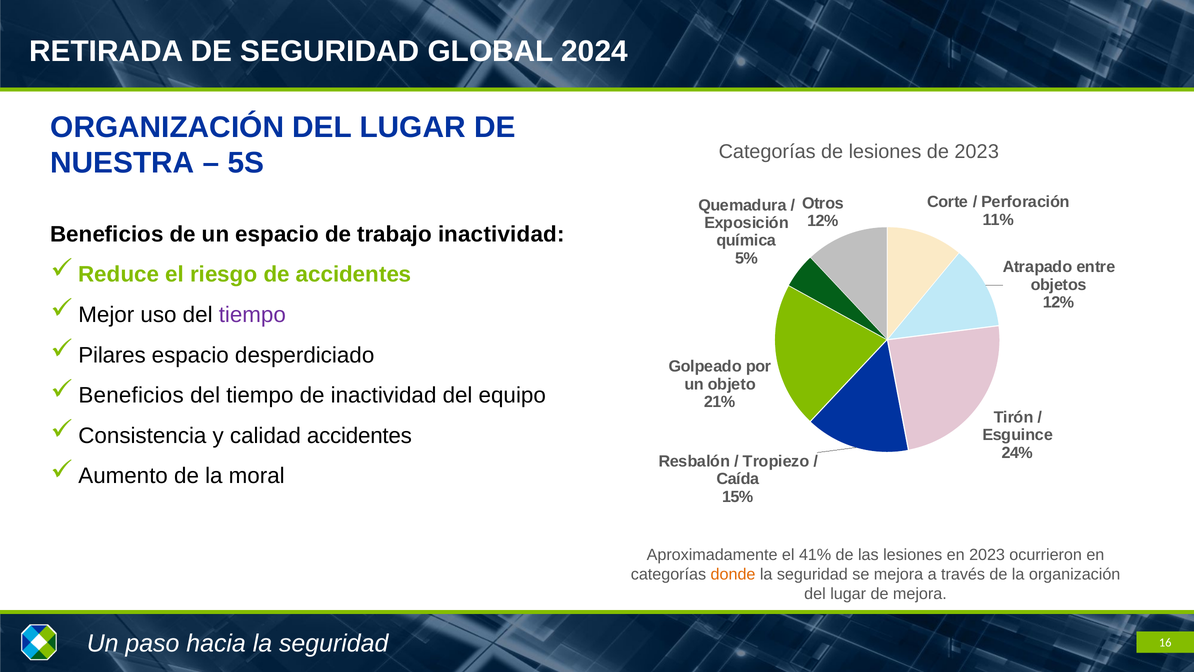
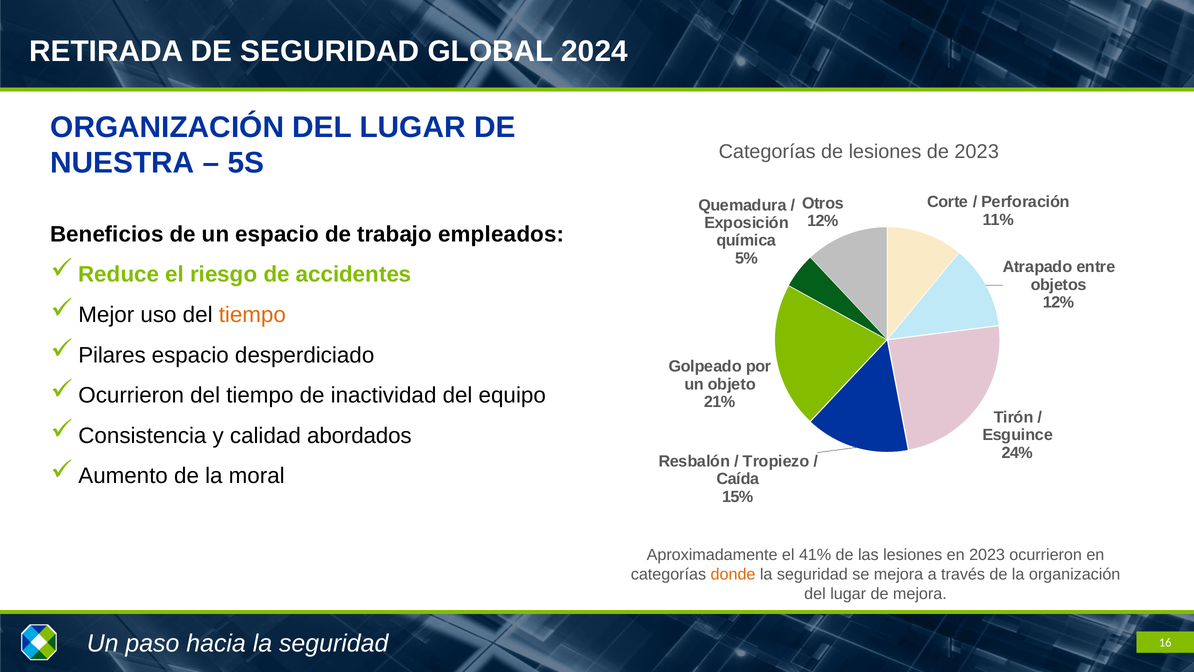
trabajo inactividad: inactividad -> empleados
tiempo at (252, 315) colour: purple -> orange
Beneficios at (131, 395): Beneficios -> Ocurrieron
calidad accidentes: accidentes -> abordados
